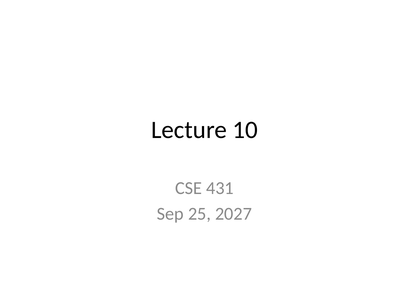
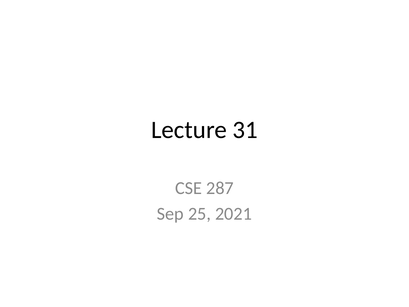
10: 10 -> 31
431: 431 -> 287
2027: 2027 -> 2021
